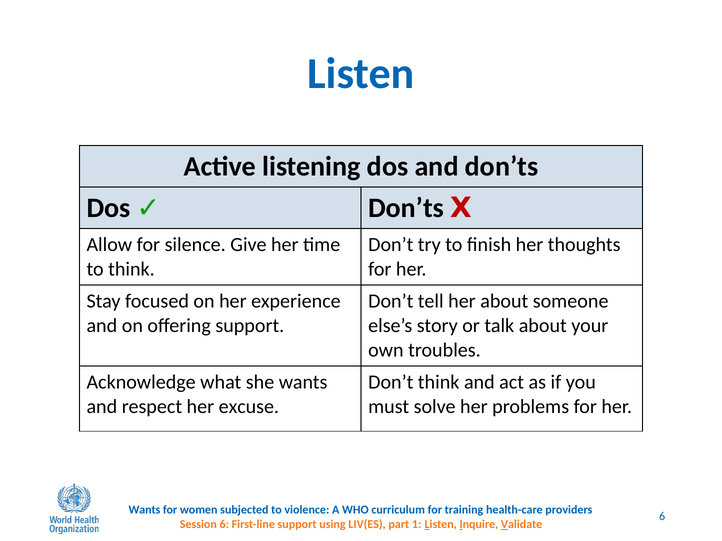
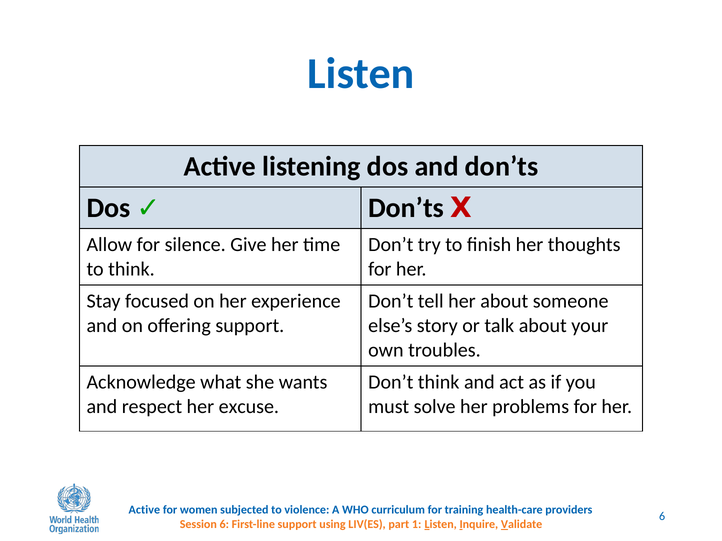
Wants at (144, 510): Wants -> Active
